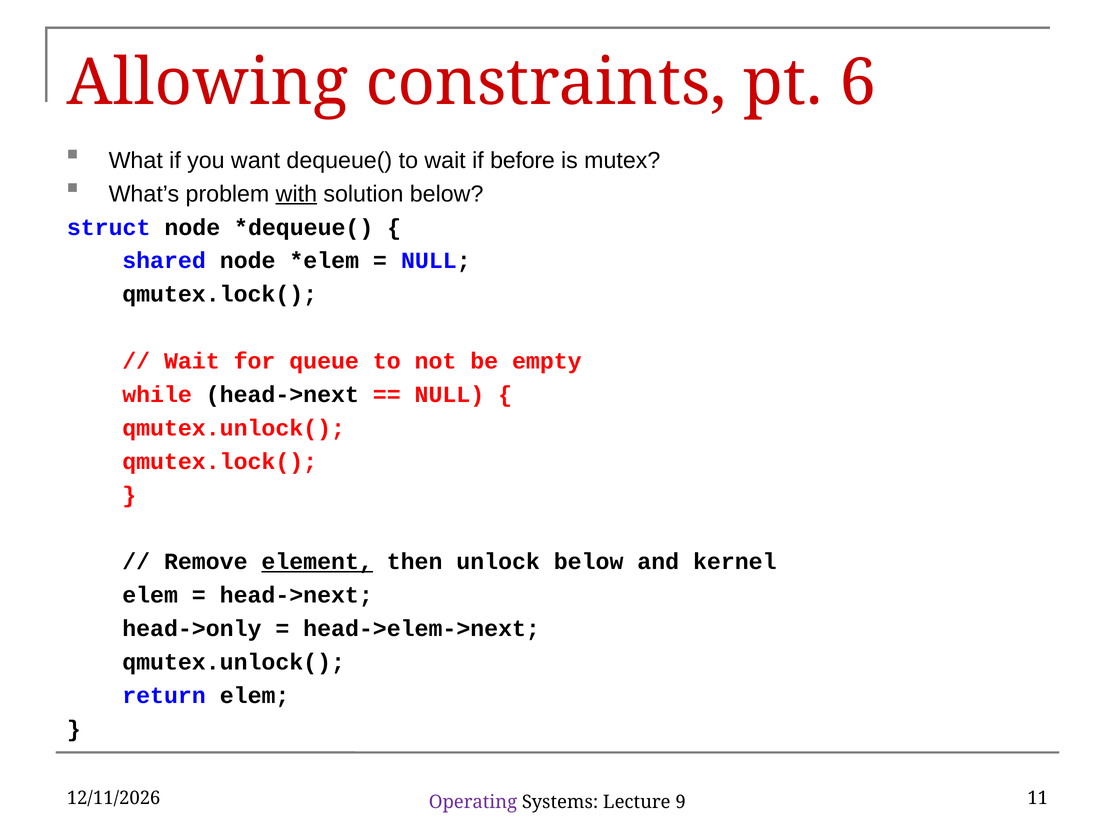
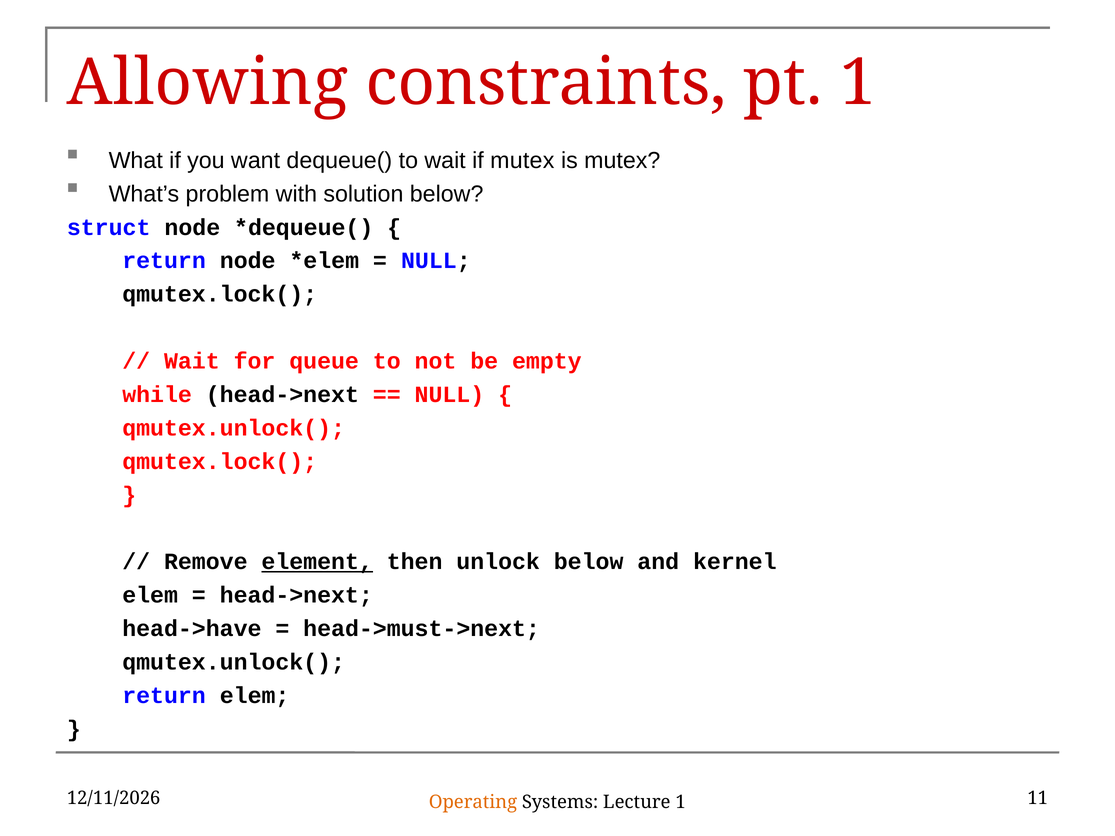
pt 6: 6 -> 1
if before: before -> mutex
with underline: present -> none
shared at (164, 261): shared -> return
head->only: head->only -> head->have
head->elem->next: head->elem->next -> head->must->next
Operating colour: purple -> orange
Lecture 9: 9 -> 1
